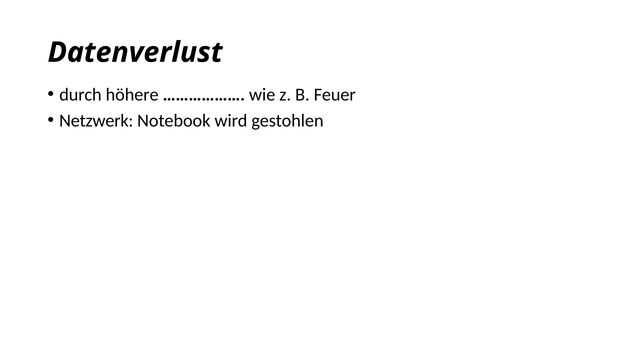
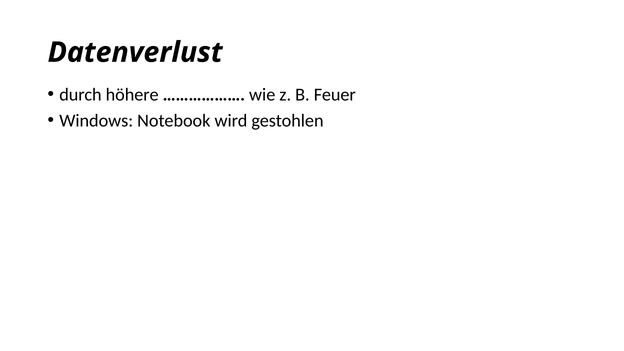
Netzwerk: Netzwerk -> Windows
